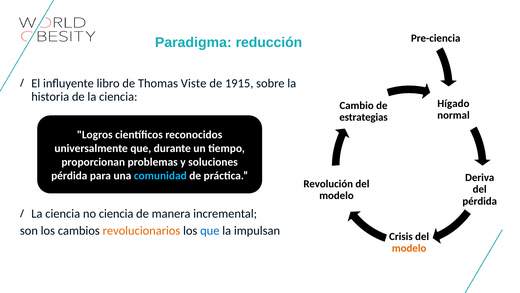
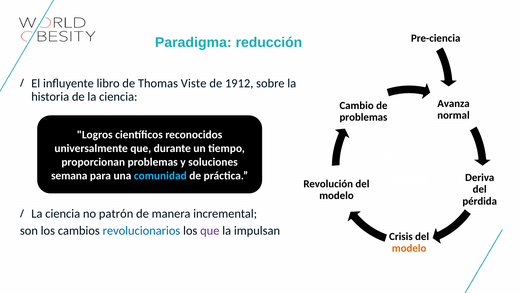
1915: 1915 -> 1912
Hígado: Hígado -> Avanza
estrategias at (364, 117): estrategias -> problemas
pérdida at (69, 175): pérdida -> semana
no ciencia: ciencia -> patrón
revolucionarios colour: orange -> blue
que at (210, 230) colour: blue -> purple
